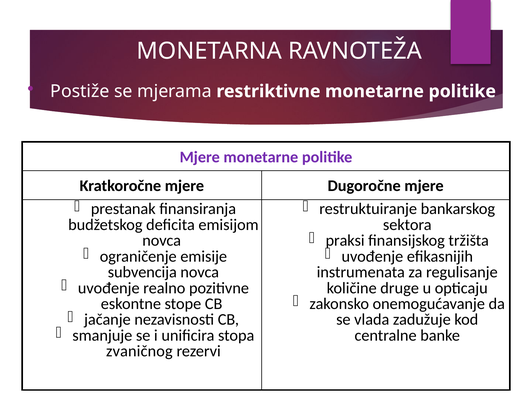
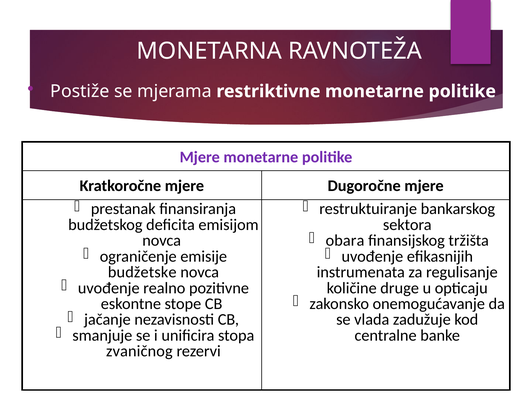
praksi: praksi -> obara
subvencija: subvencija -> budžetske
